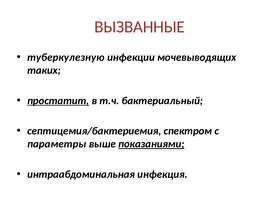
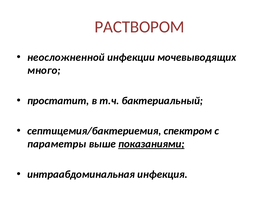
ВЫЗВАННЫЕ: ВЫЗВАННЫЕ -> РАСТВОРОМ
туберкулезную: туберкулезную -> неосложненной
таких: таких -> много
простатит underline: present -> none
